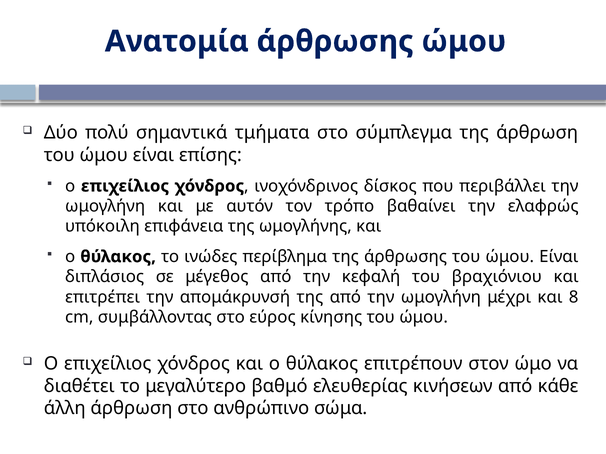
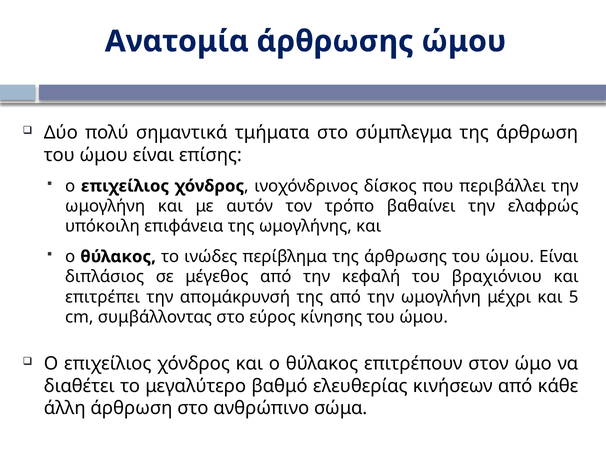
8: 8 -> 5
